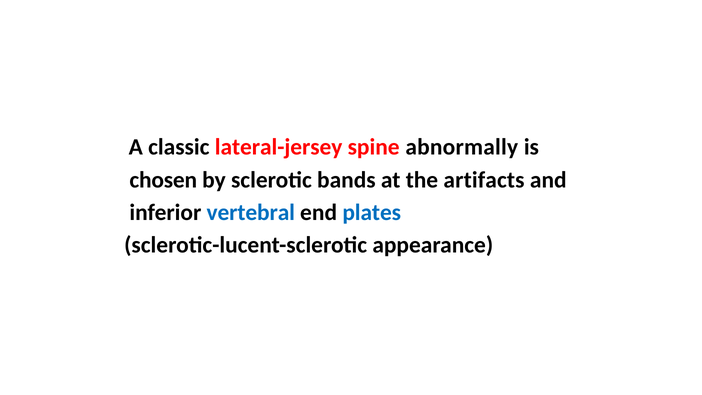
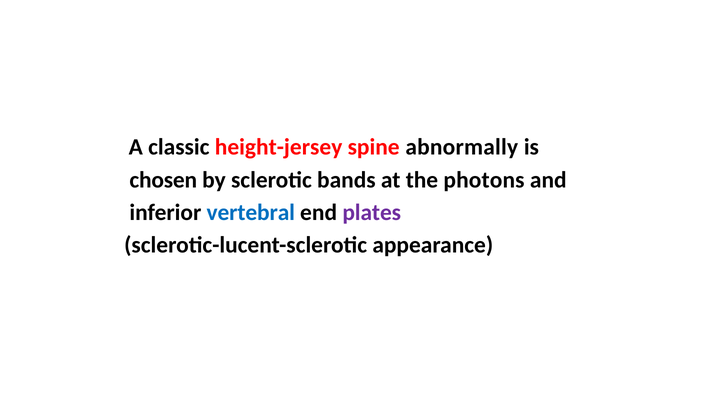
lateral-jersey: lateral-jersey -> height-jersey
artifacts: artifacts -> photons
plates colour: blue -> purple
